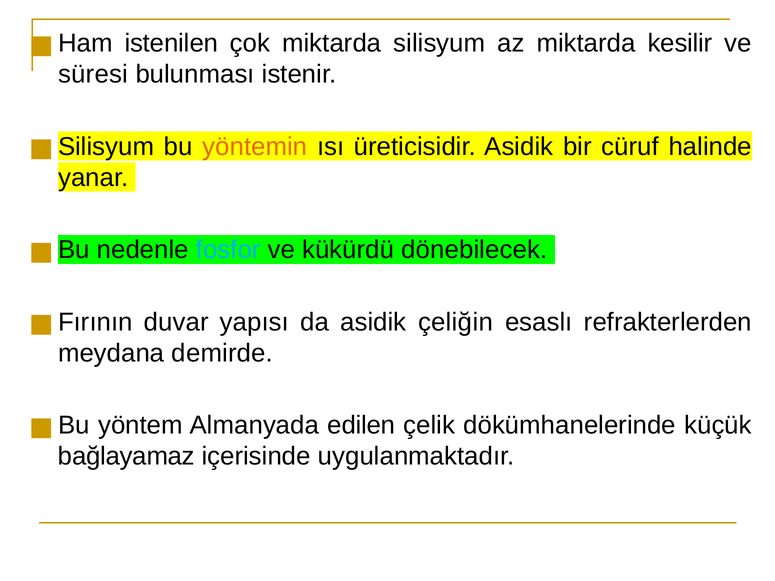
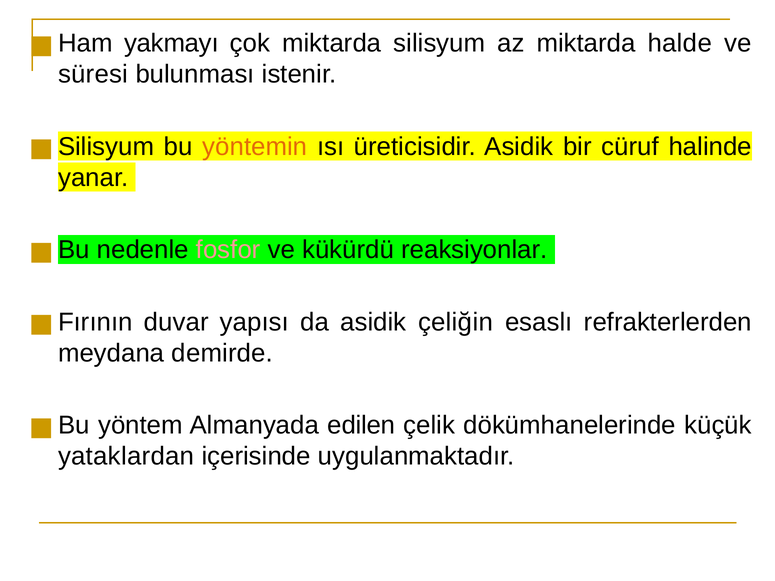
istenilen: istenilen -> yakmayı
kesilir: kesilir -> halde
fosfor colour: light blue -> pink
dönebilecek: dönebilecek -> reaksiyonlar
bağlayamaz: bağlayamaz -> yataklardan
